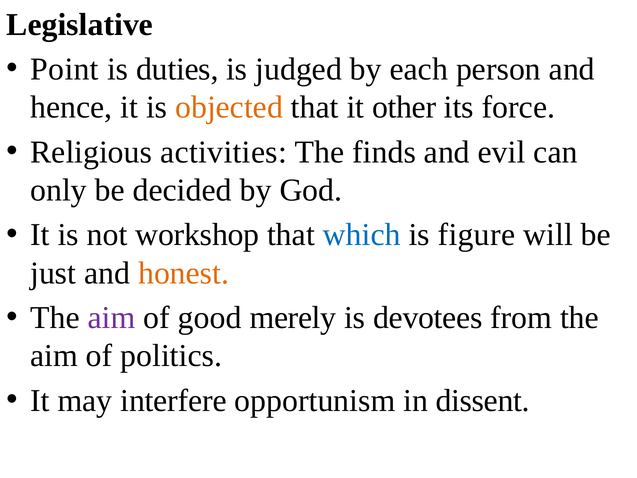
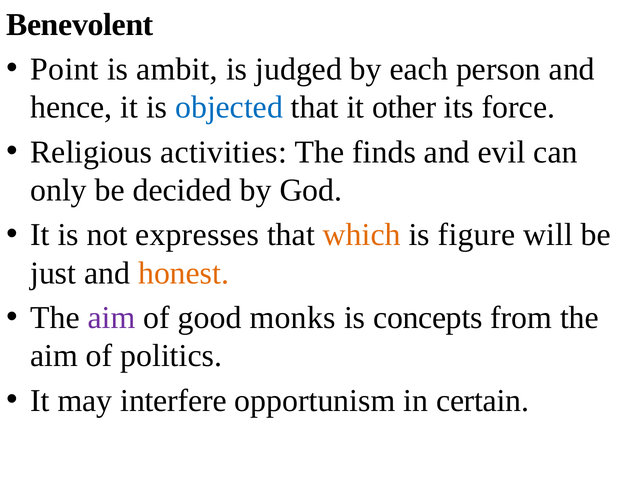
Legislative: Legislative -> Benevolent
duties: duties -> ambit
objected colour: orange -> blue
workshop: workshop -> expresses
which colour: blue -> orange
merely: merely -> monks
devotees: devotees -> concepts
dissent: dissent -> certain
